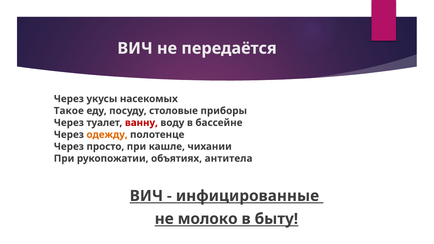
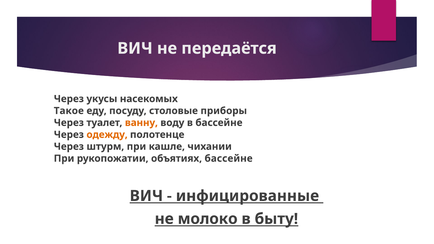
ванну colour: red -> orange
просто: просто -> штурм
объятиях антитела: антитела -> бассейне
